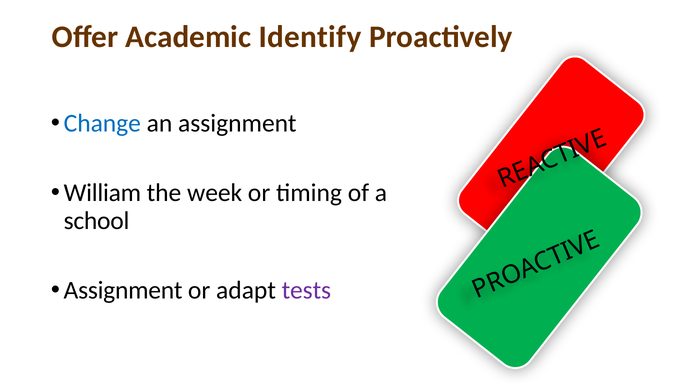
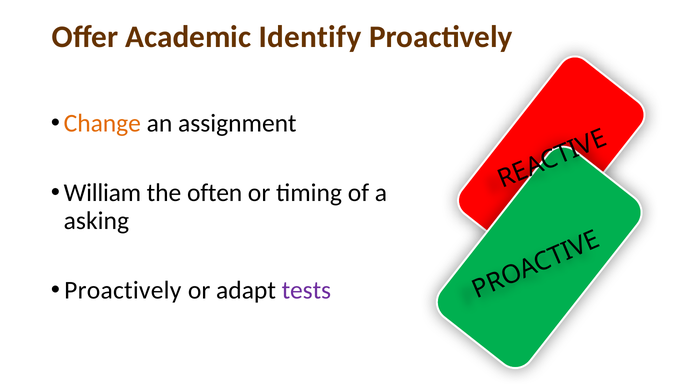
Change colour: blue -> orange
week: week -> often
school: school -> asking
Assignment at (123, 290): Assignment -> Proactively
